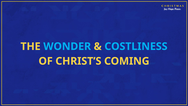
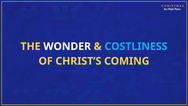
WONDER colour: light blue -> white
